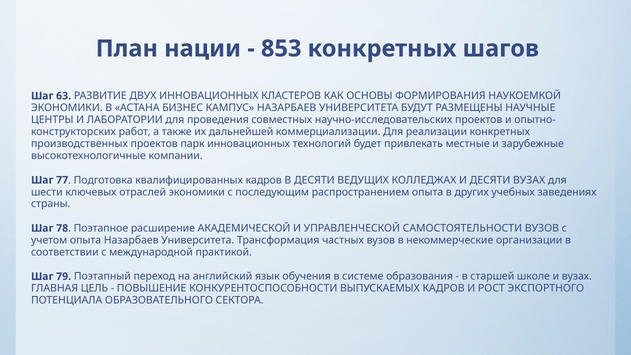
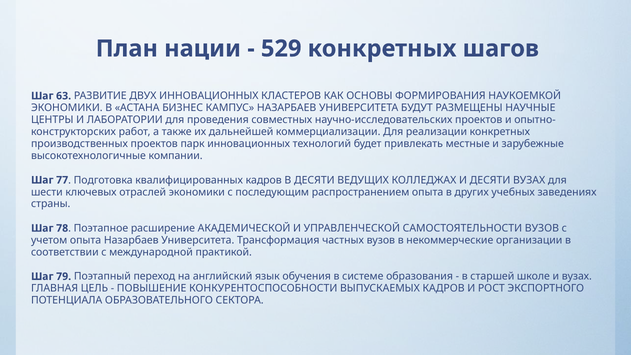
853: 853 -> 529
